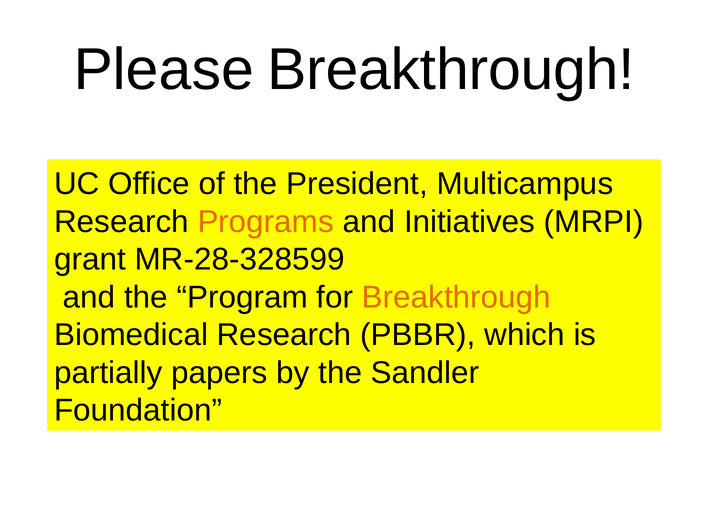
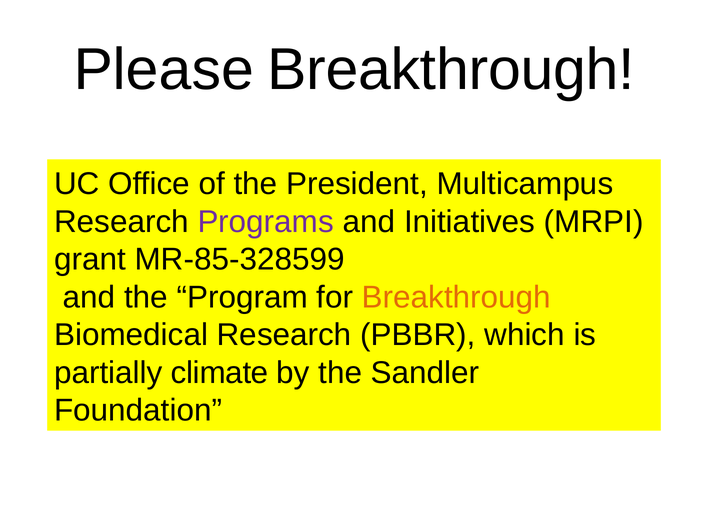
Programs colour: orange -> purple
MR‐28‐328599: MR‐28‐328599 -> MR‐85‐328599
papers: papers -> climate
